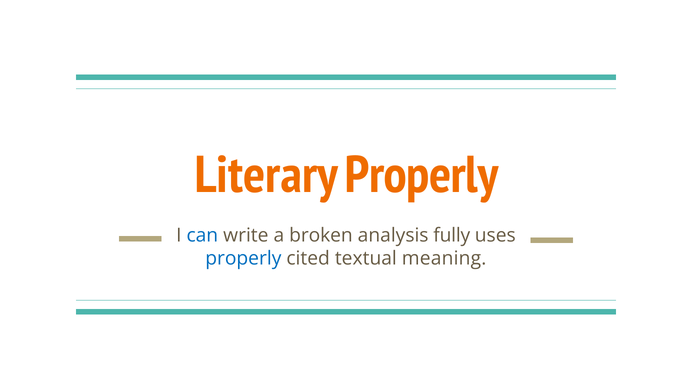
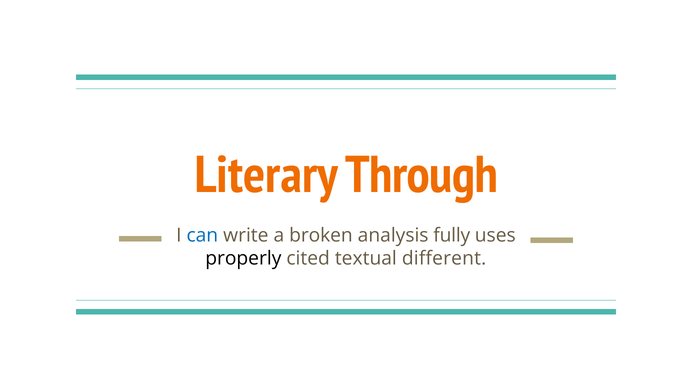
Literary Properly: Properly -> Through
properly at (243, 259) colour: blue -> black
meaning: meaning -> different
